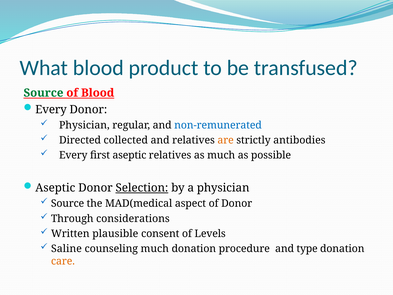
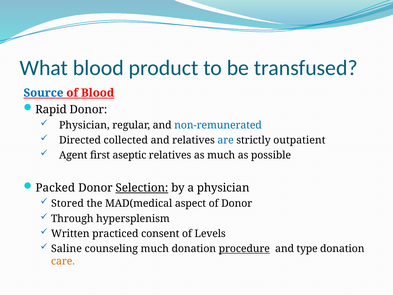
Source at (43, 93) colour: green -> blue
Every at (51, 109): Every -> Rapid
are colour: orange -> blue
antibodies: antibodies -> outpatient
Every at (73, 155): Every -> Agent
Aseptic at (55, 188): Aseptic -> Packed
Source at (68, 203): Source -> Stored
considerations: considerations -> hypersplenism
plausible: plausible -> practiced
procedure underline: none -> present
